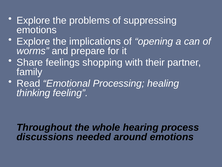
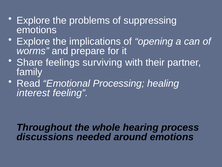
shopping: shopping -> surviving
thinking: thinking -> interest
